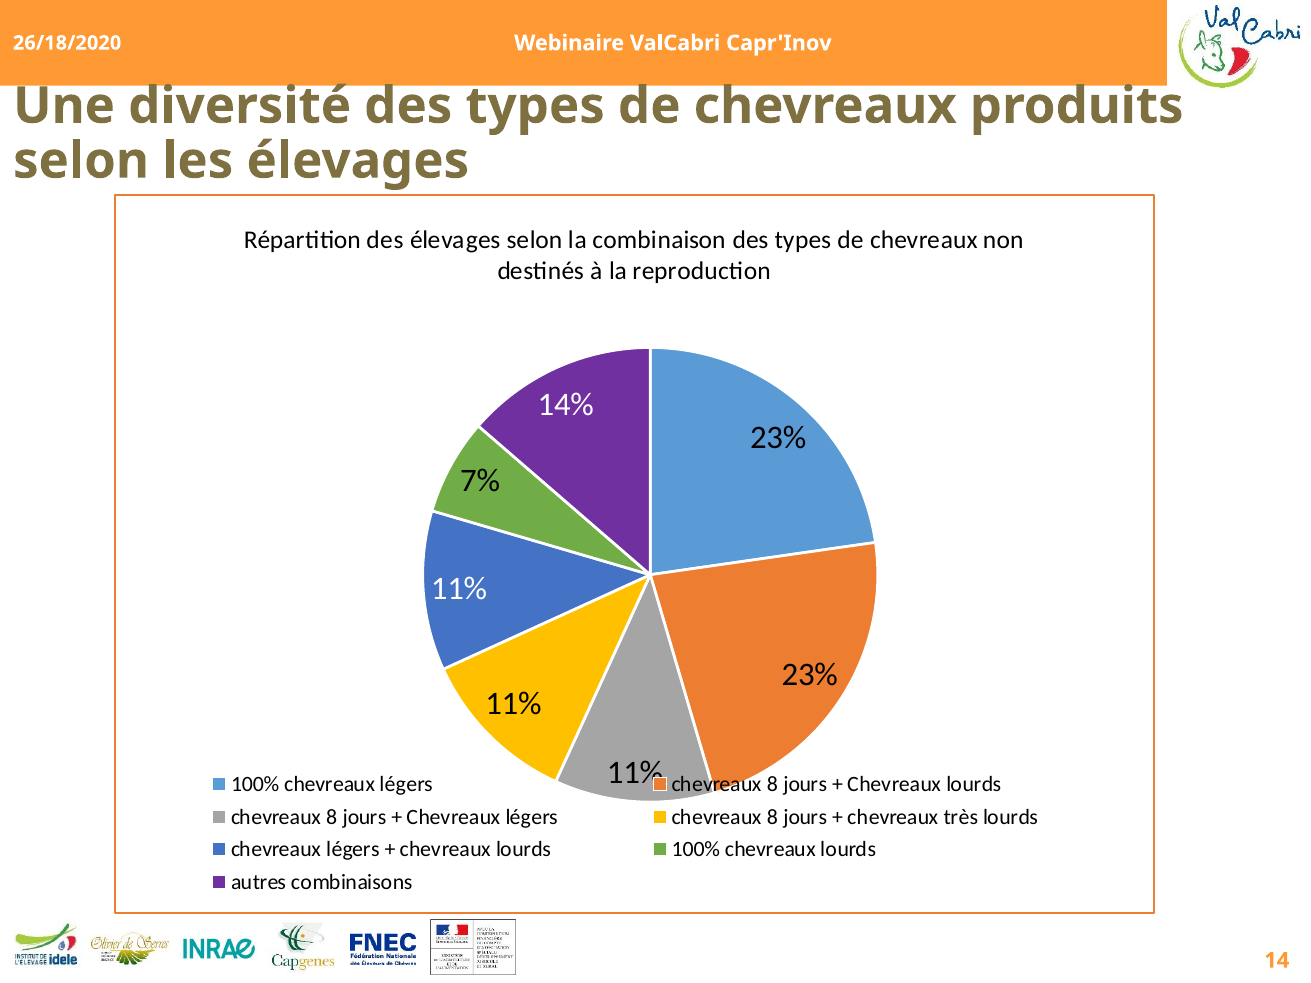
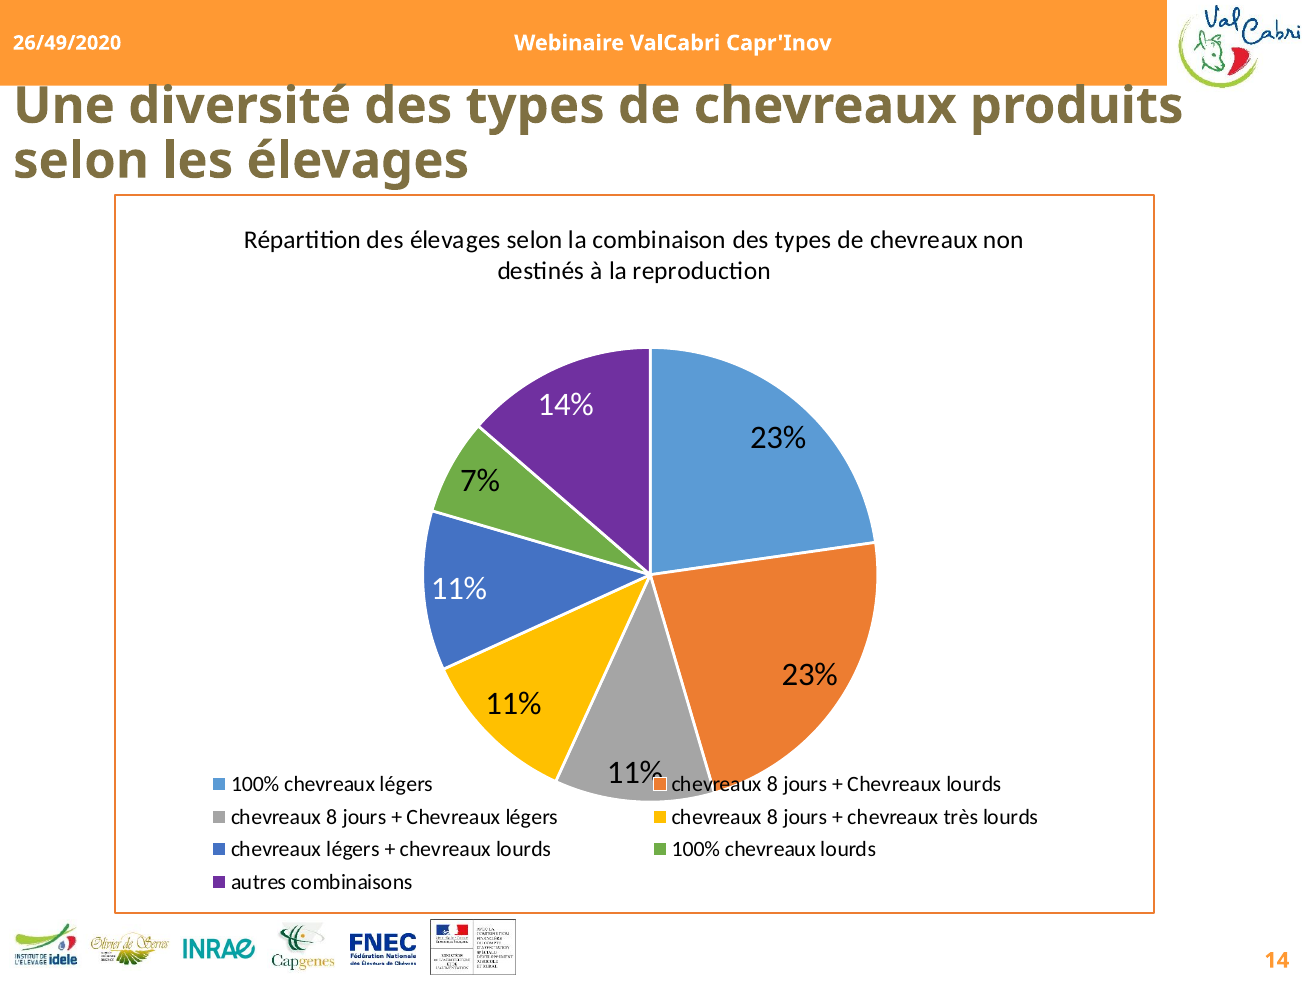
26/18/2020: 26/18/2020 -> 26/49/2020
